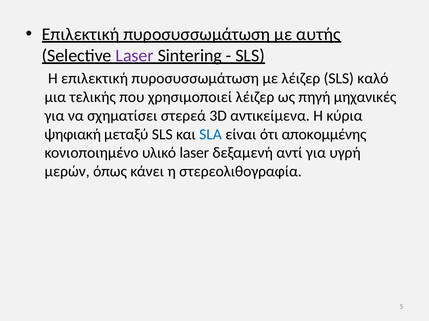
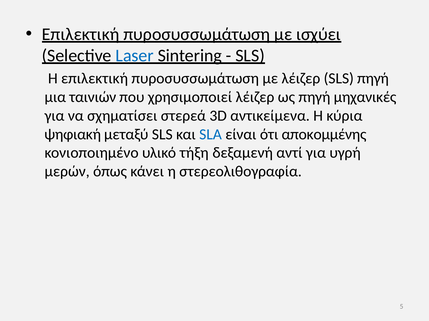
αυτής: αυτής -> ισχύει
Laser at (135, 56) colour: purple -> blue
SLS καλό: καλό -> πηγή
τελικής: τελικής -> ταινιών
υλικό laser: laser -> τήξη
